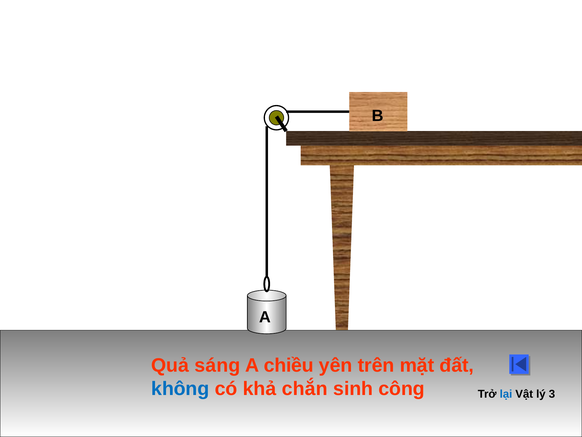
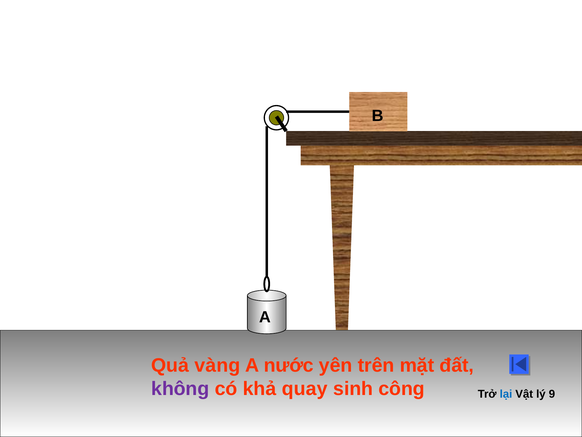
Quả sáng: sáng -> vàng
chiều: chiều -> nước
không colour: blue -> purple
chắn: chắn -> quay
3: 3 -> 9
